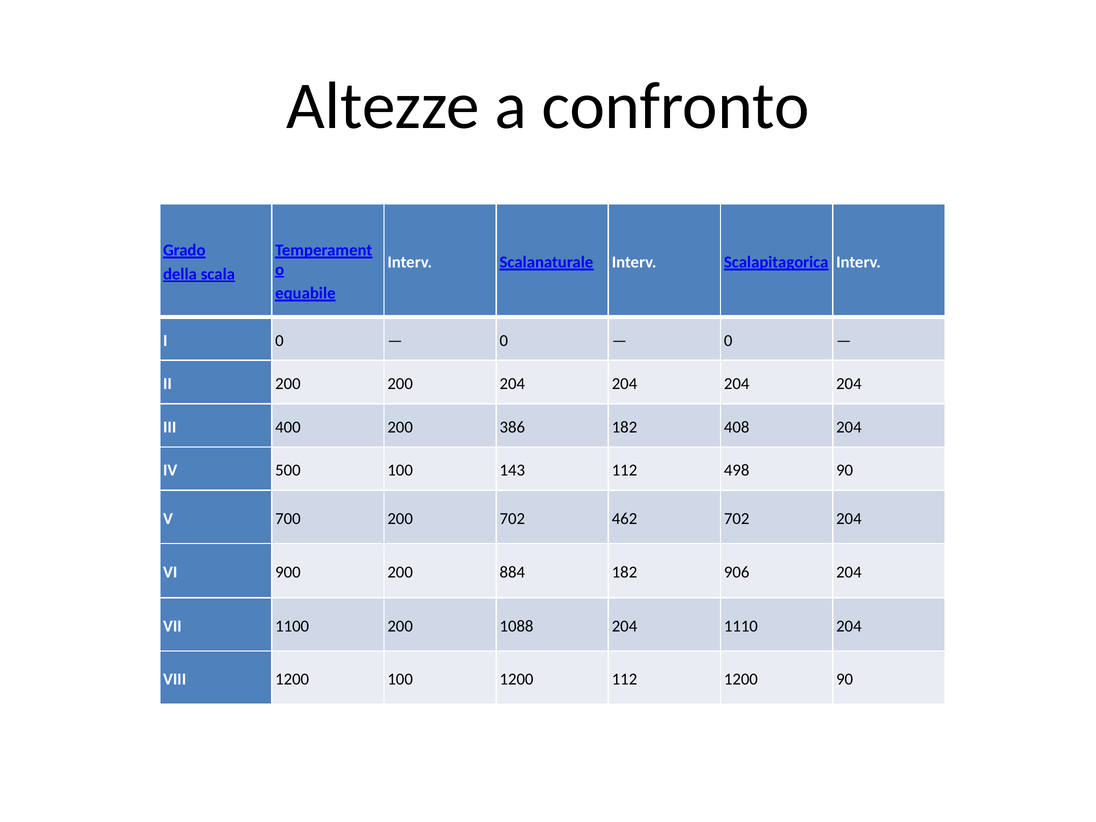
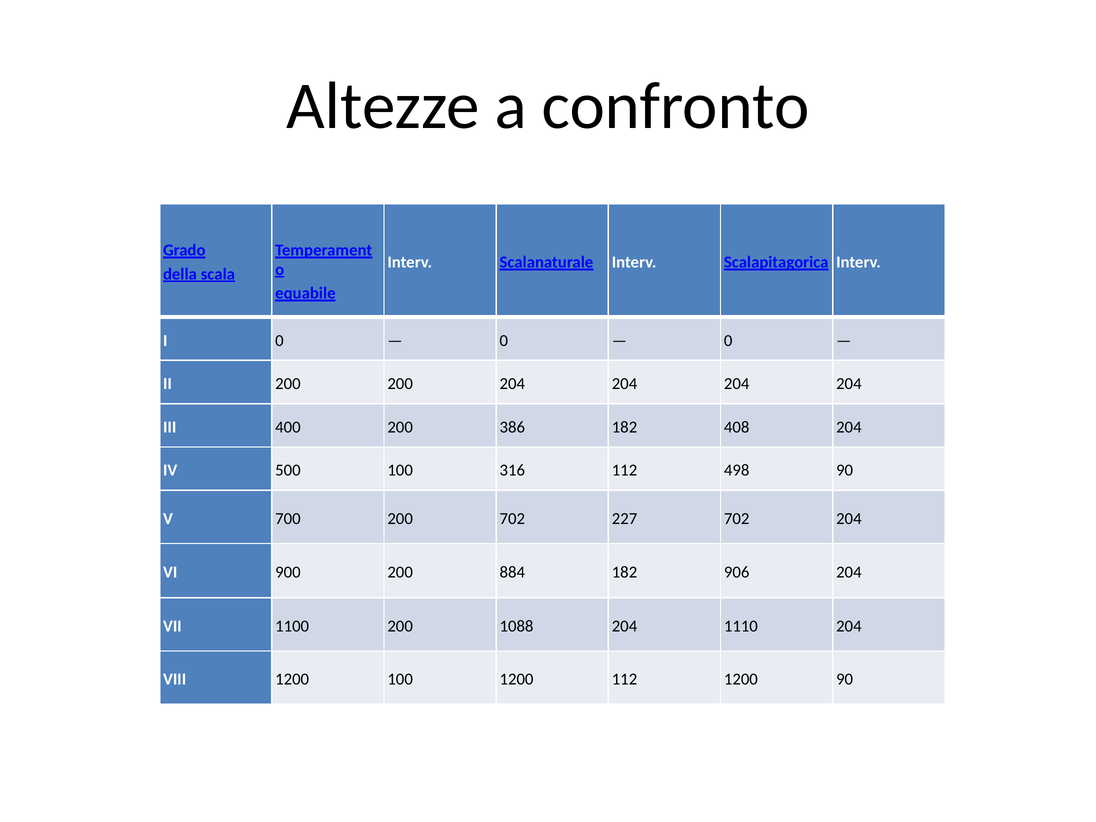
143: 143 -> 316
462: 462 -> 227
